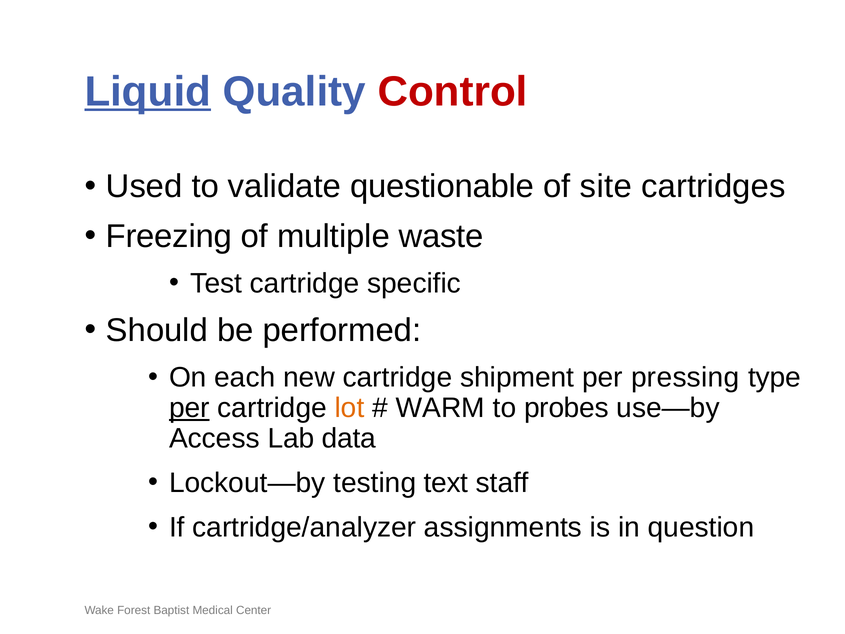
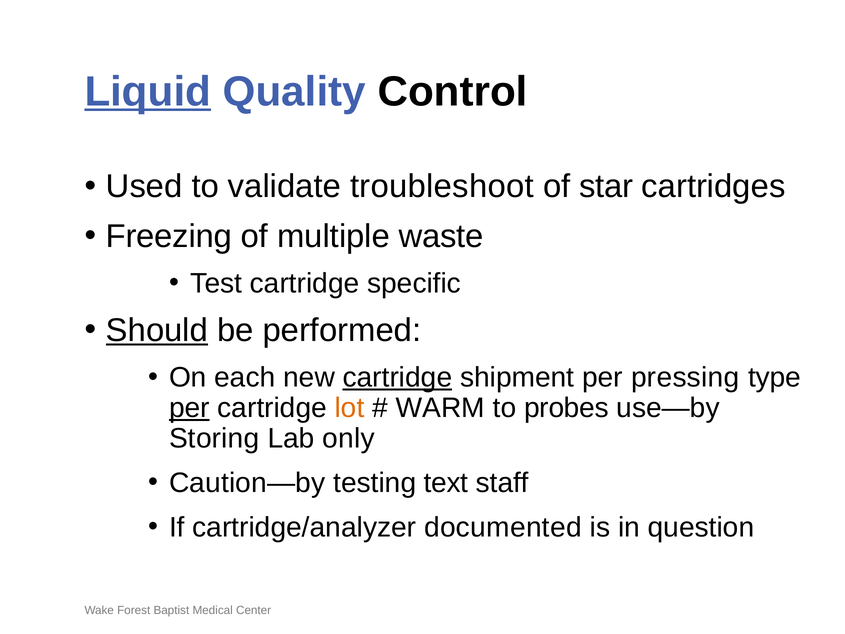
Control colour: red -> black
questionable: questionable -> troubleshoot
site: site -> star
Should underline: none -> present
cartridge at (397, 377) underline: none -> present
Access: Access -> Storing
data: data -> only
Lockout—by: Lockout—by -> Caution—by
assignments: assignments -> documented
